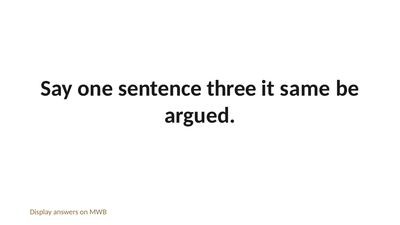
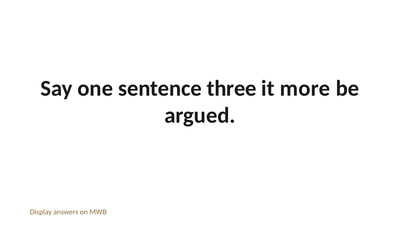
same: same -> more
